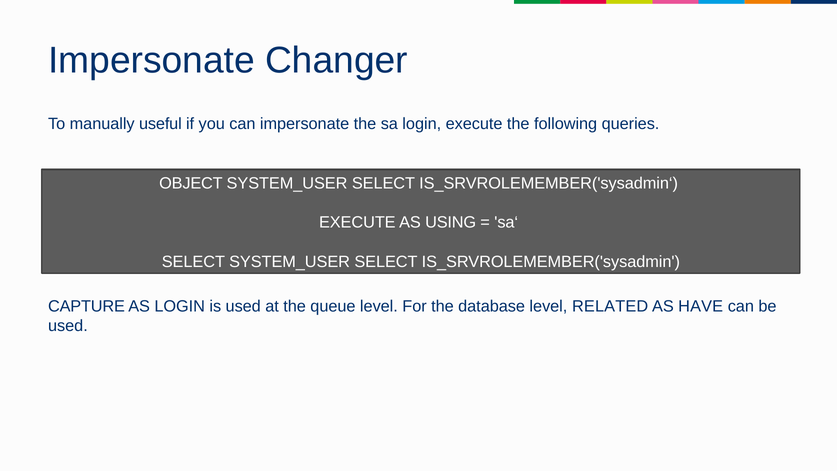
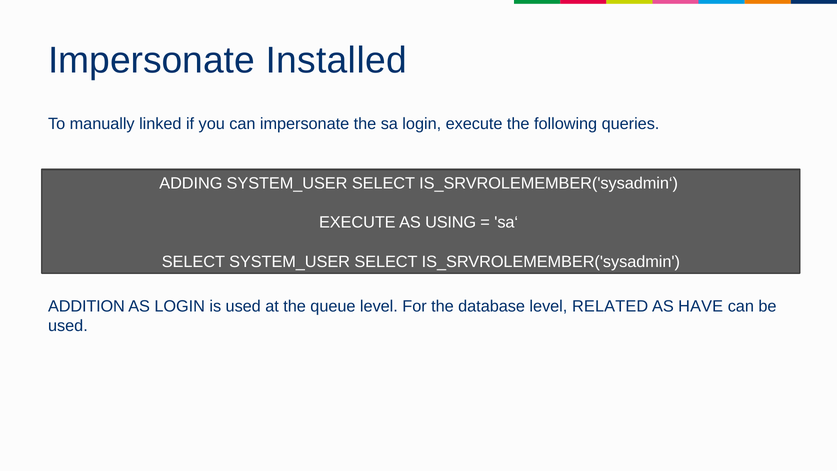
Changer: Changer -> Installed
useful: useful -> linked
OBJECT: OBJECT -> ADDING
CAPTURE: CAPTURE -> ADDITION
